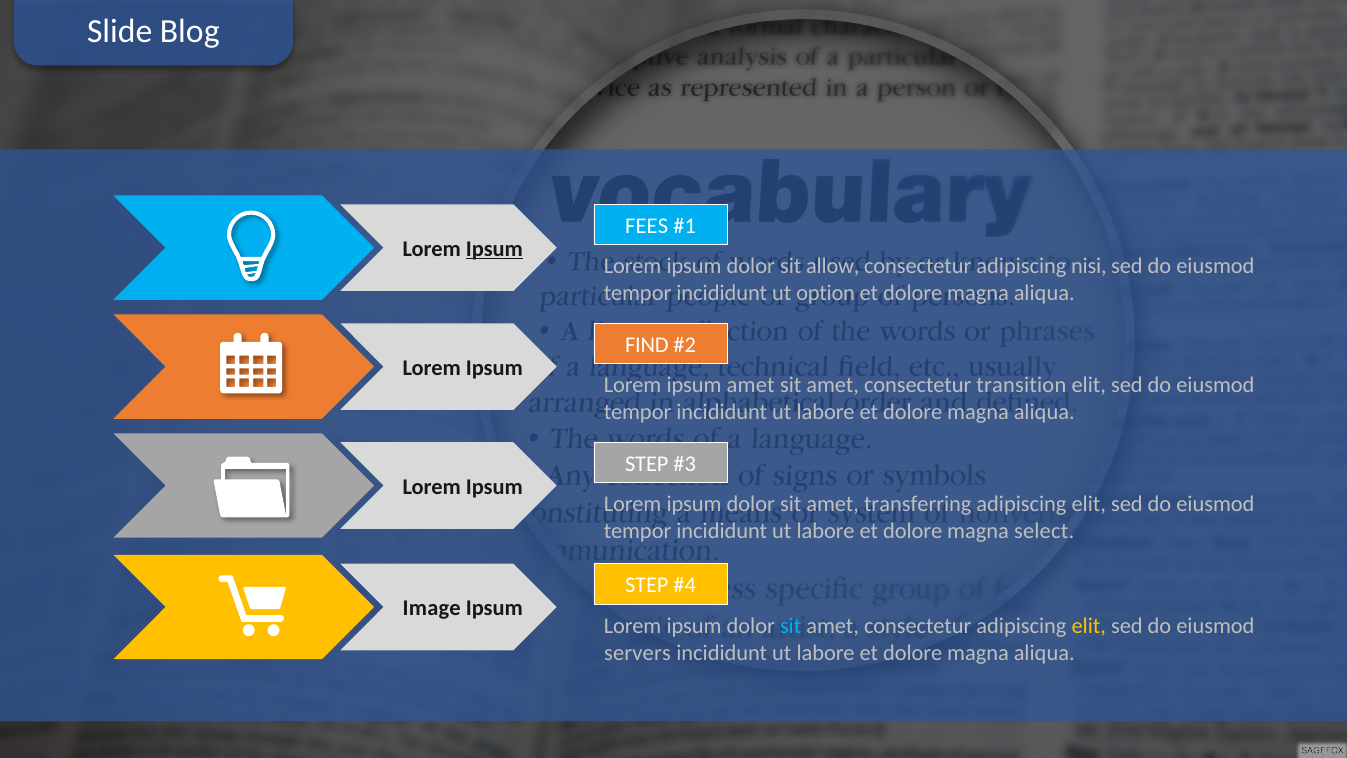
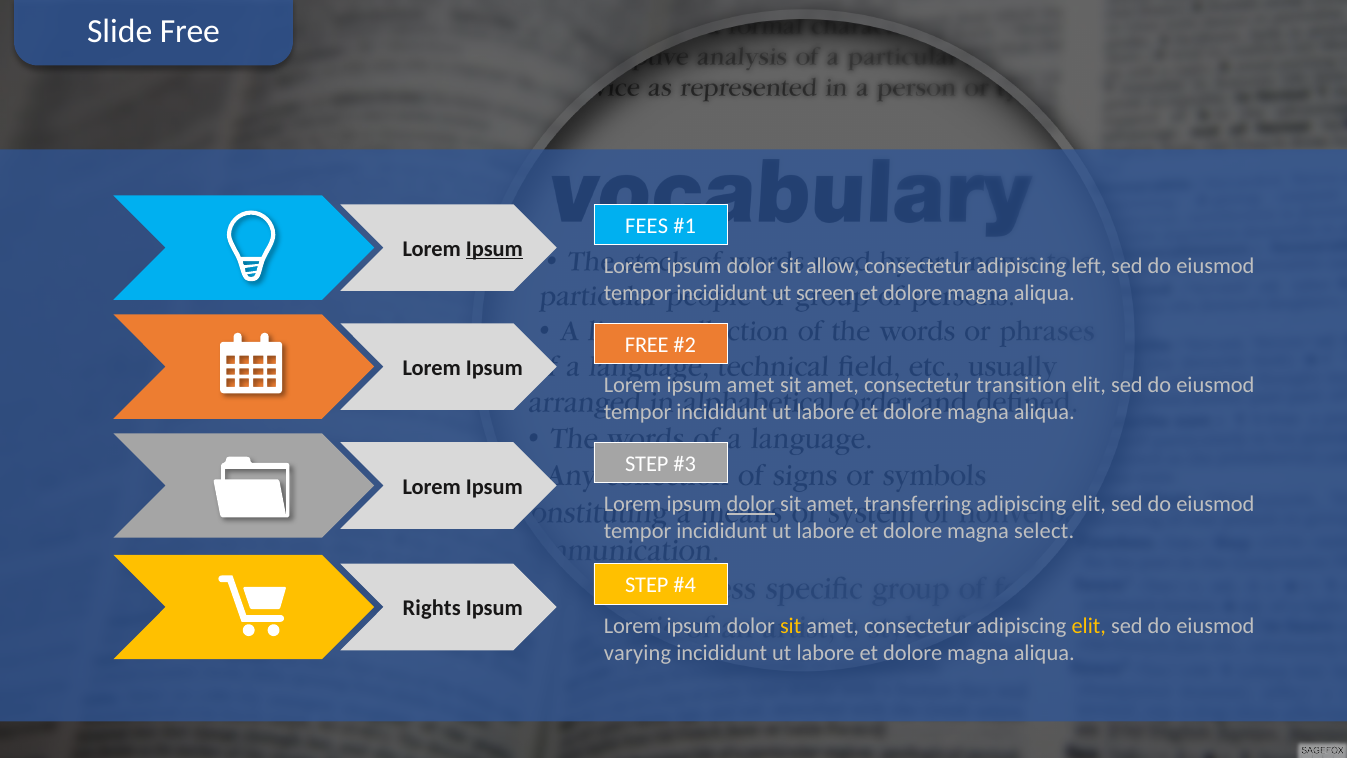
Slide Blog: Blog -> Free
nisi: nisi -> left
option: option -> screen
FIND at (647, 345): FIND -> FREE
dolor at (751, 504) underline: none -> present
Image: Image -> Rights
sit at (791, 626) colour: light blue -> yellow
servers: servers -> varying
